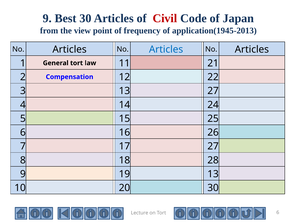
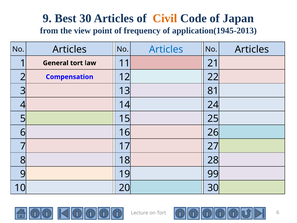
Civil colour: red -> orange
13 27: 27 -> 81
19 13: 13 -> 99
